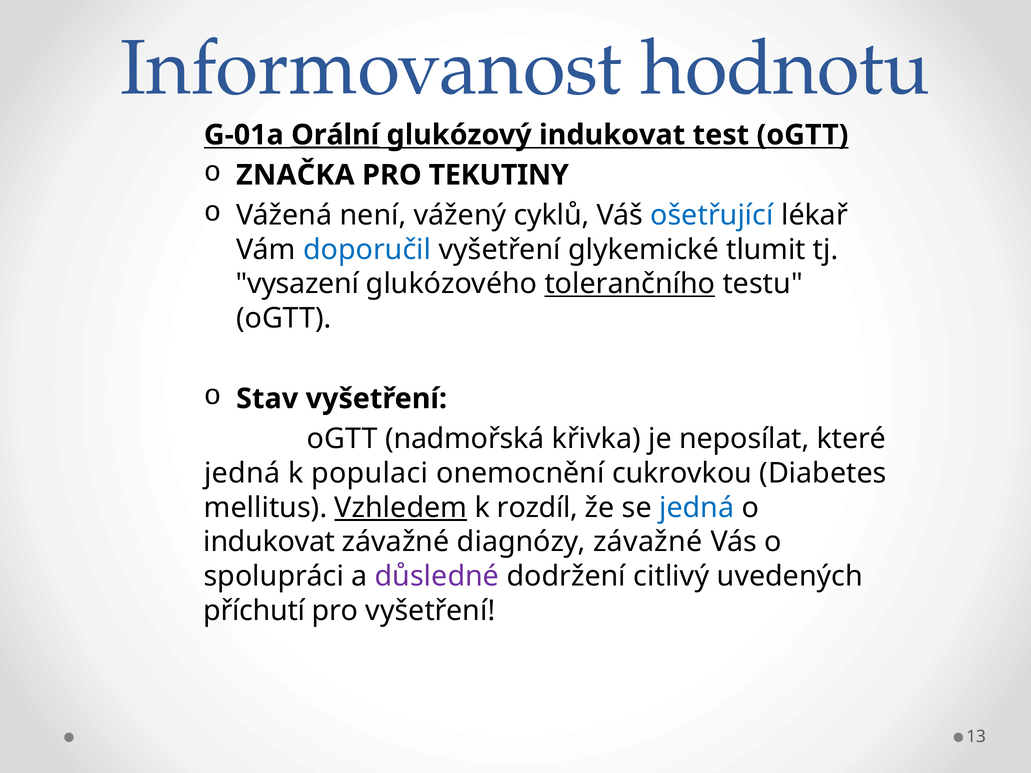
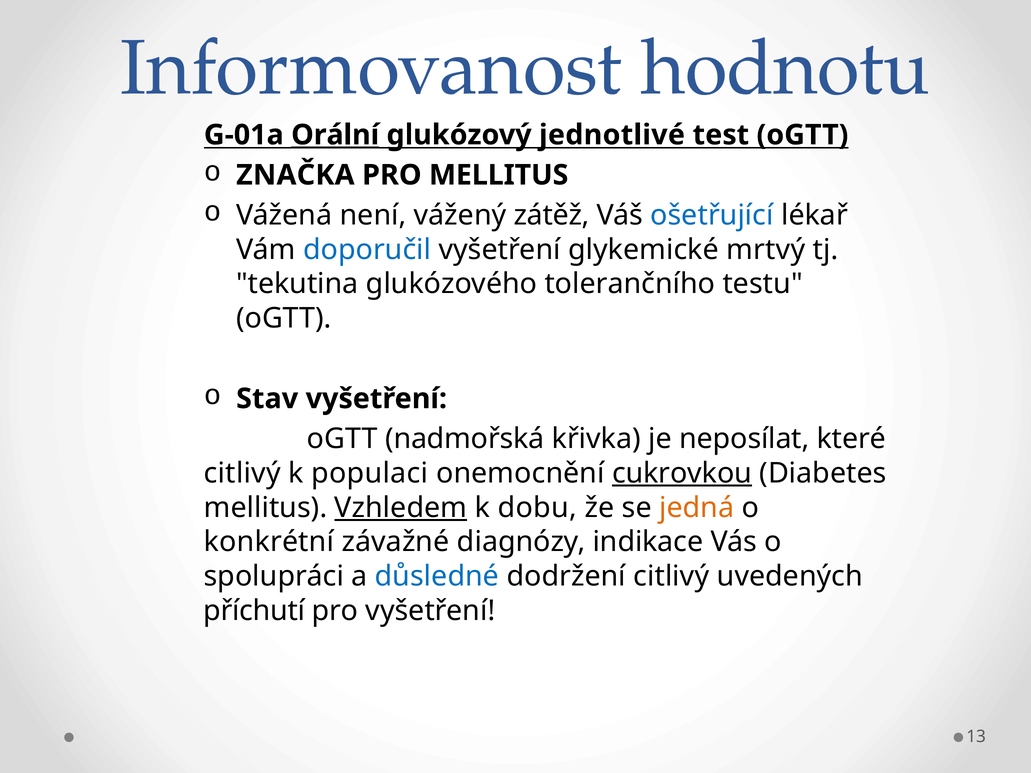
glukózový indukovat: indukovat -> jednotlivé
PRO TEKUTINY: TEKUTINY -> MELLITUS
cyklů: cyklů -> zátěž
tlumit: tlumit -> mrtvý
vysazení: vysazení -> tekutina
tolerančního underline: present -> none
jedná at (242, 473): jedná -> citlivý
cukrovkou underline: none -> present
rozdíl: rozdíl -> dobu
jedná at (697, 508) colour: blue -> orange
indukovat at (269, 542): indukovat -> konkrétní
diagnózy závažné: závažné -> indikace
důsledné colour: purple -> blue
